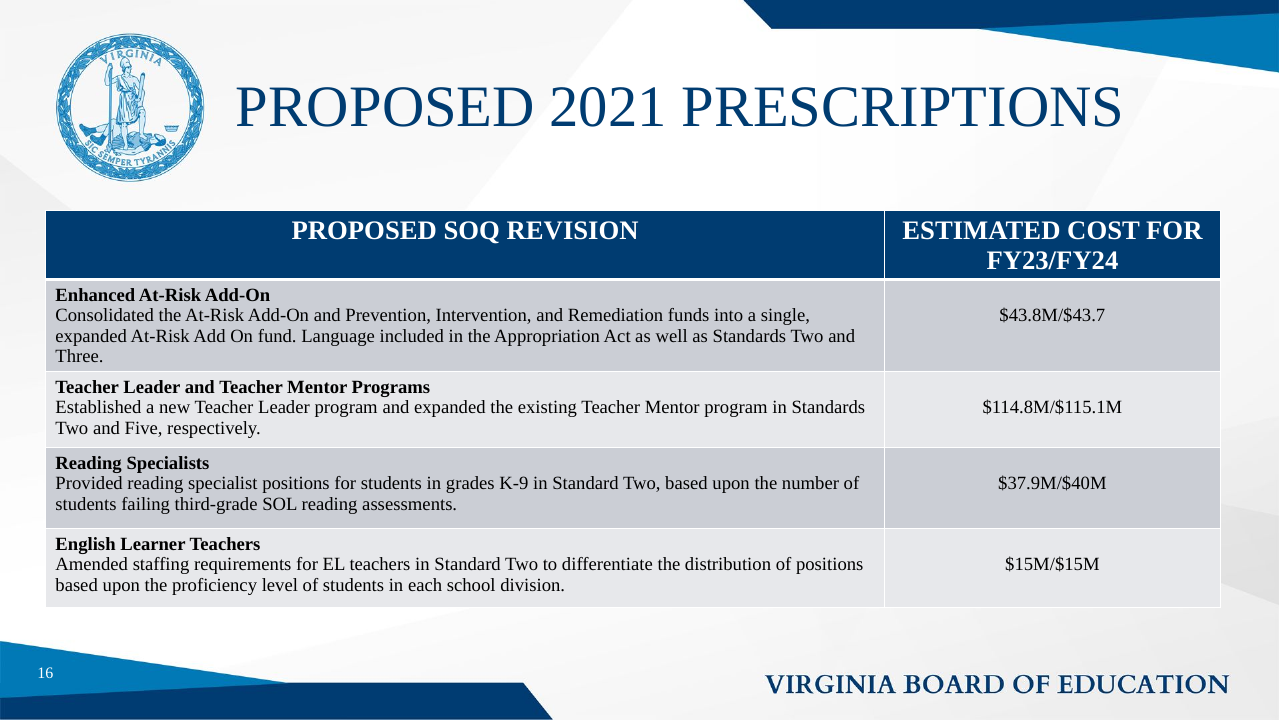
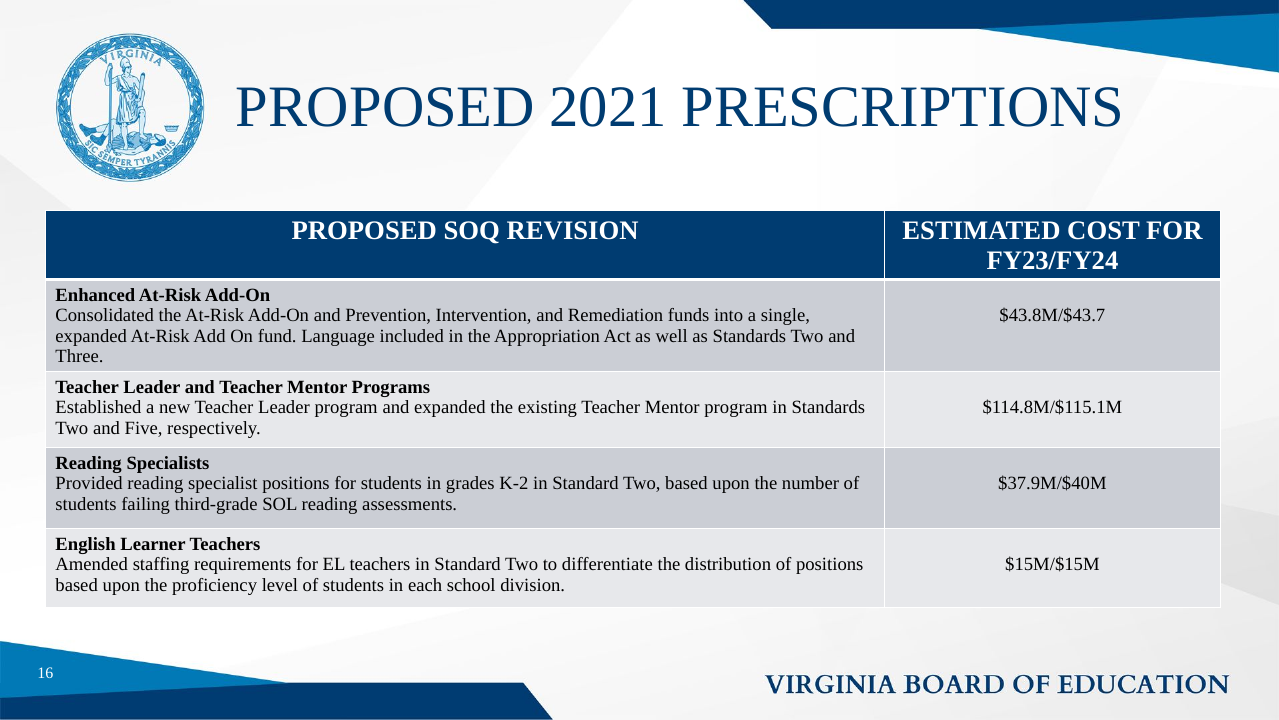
K-9: K-9 -> K-2
